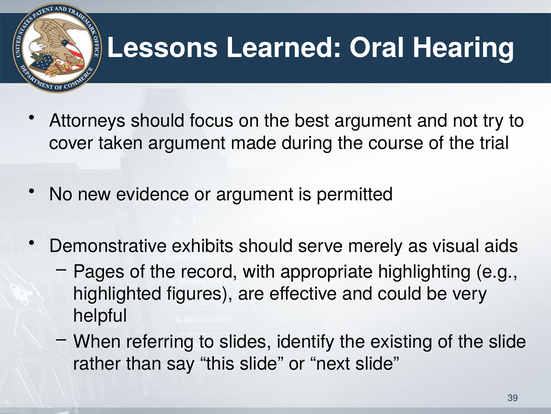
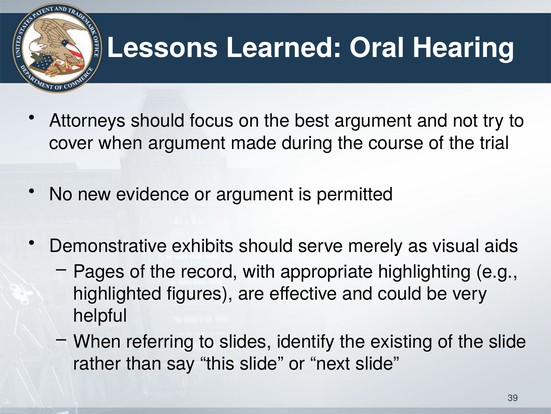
cover taken: taken -> when
